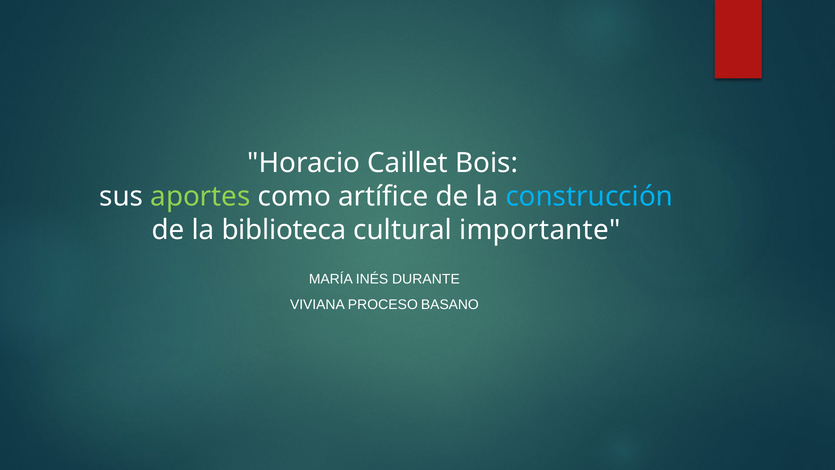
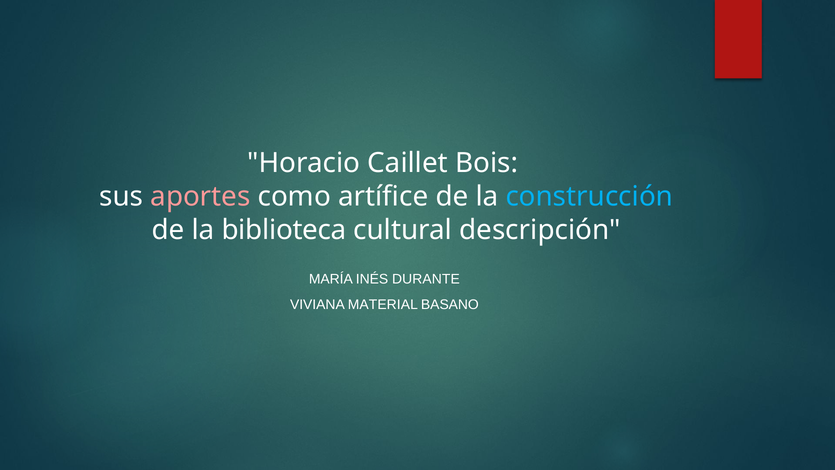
aportes colour: light green -> pink
importante: importante -> descripción
PROCESO: PROCESO -> MATERIAL
